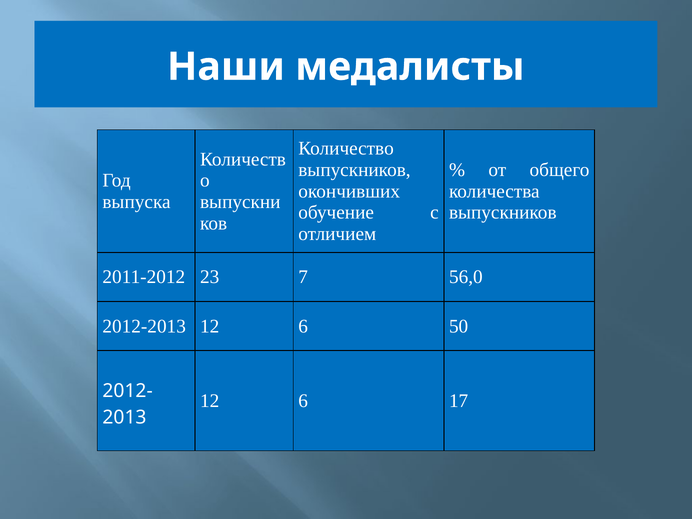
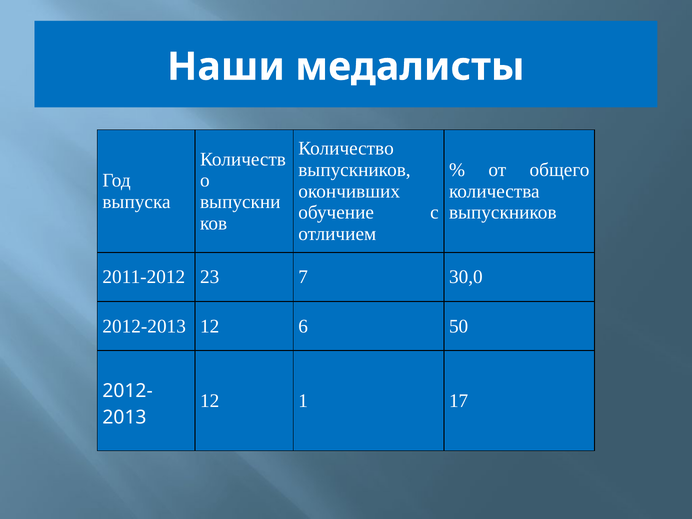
56,0: 56,0 -> 30,0
6 at (303, 401): 6 -> 1
